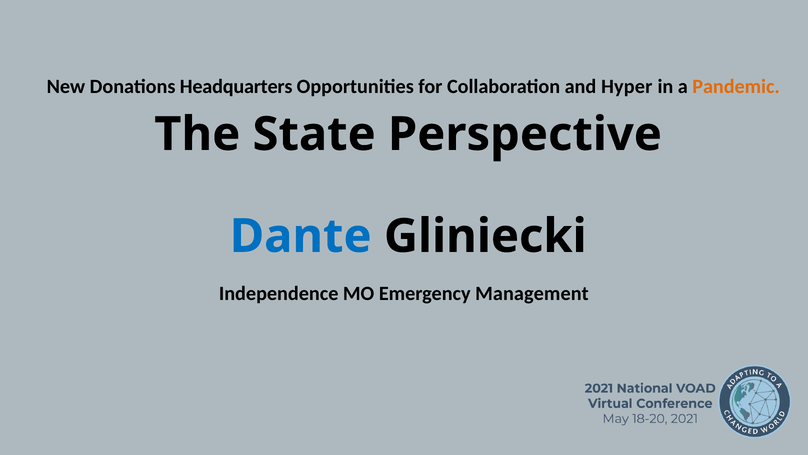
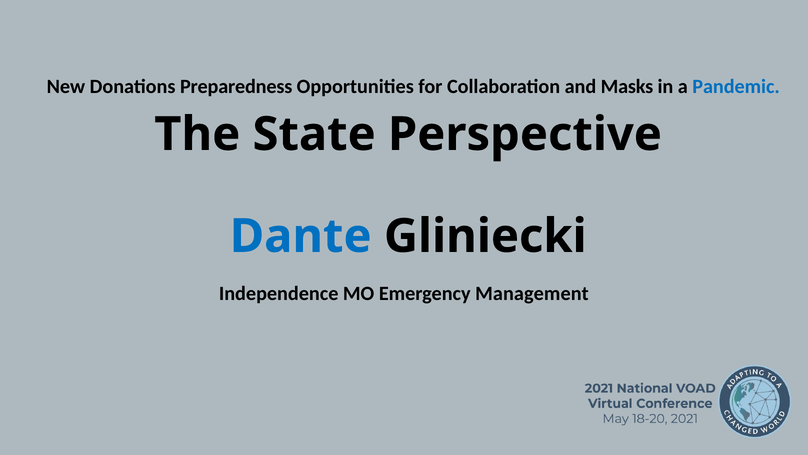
Headquarters: Headquarters -> Preparedness
Hyper: Hyper -> Masks
Pandemic colour: orange -> blue
